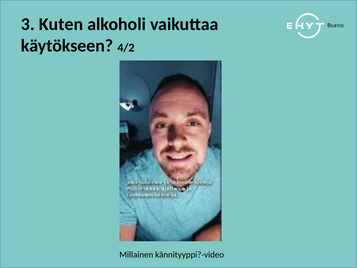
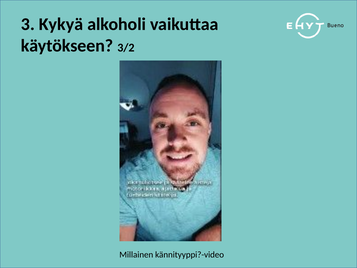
Kuten: Kuten -> Kykyä
4/2: 4/2 -> 3/2
